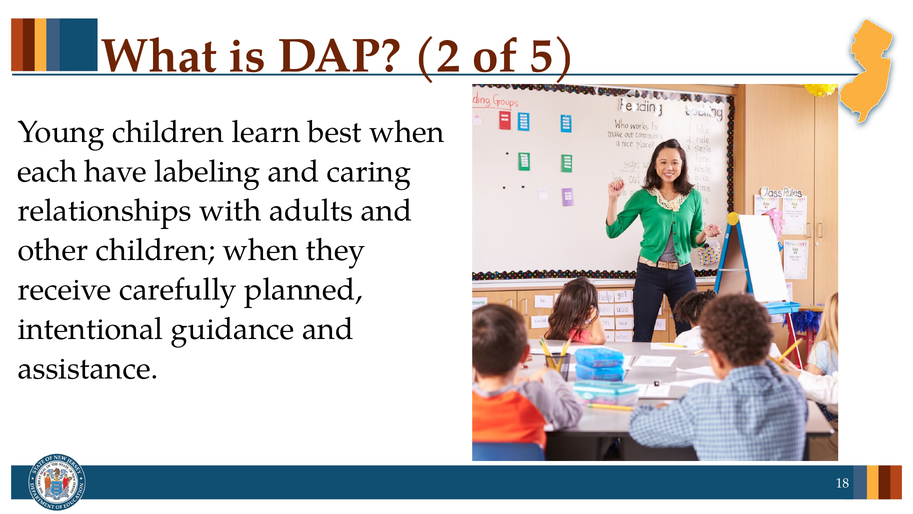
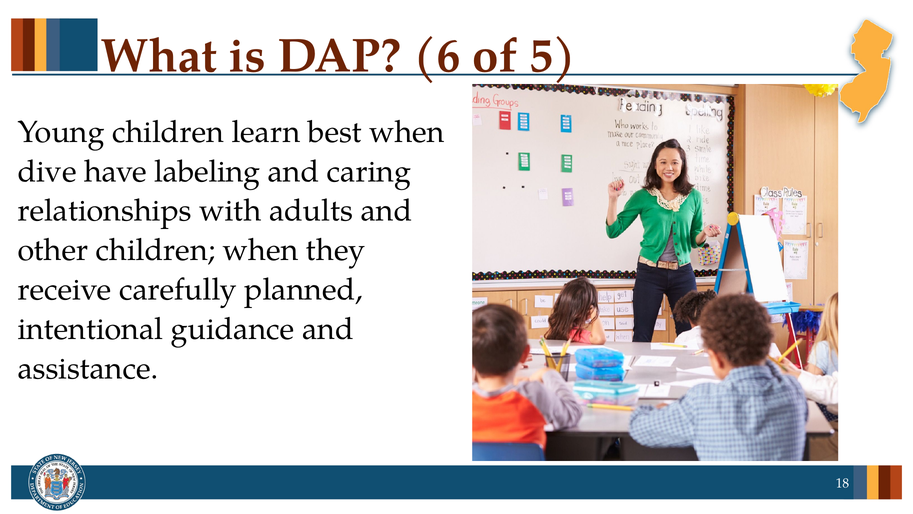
2: 2 -> 6
each: each -> dive
